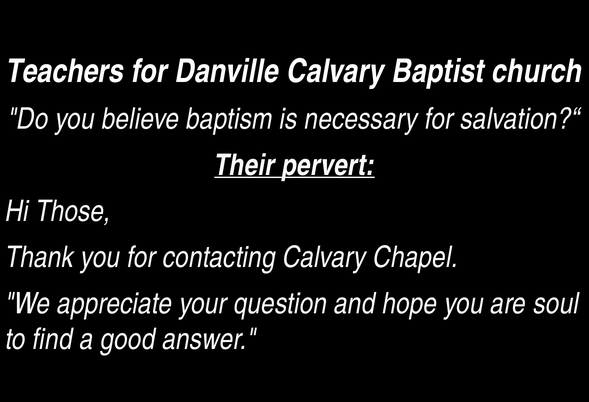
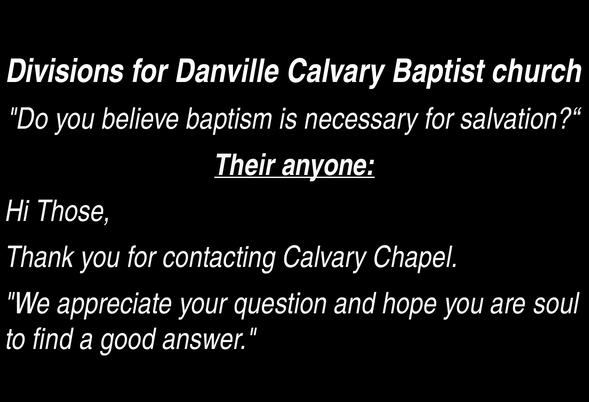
Teachers: Teachers -> Divisions
pervert: pervert -> anyone
